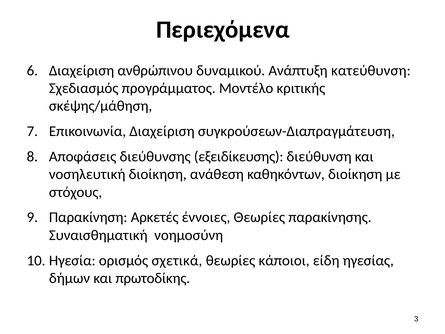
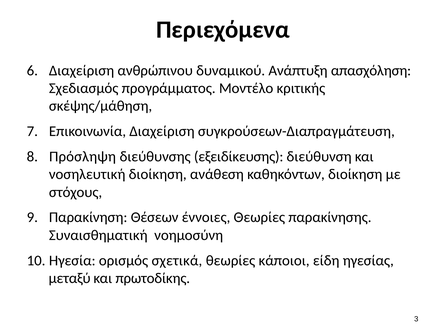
κατεύθυνση: κατεύθυνση -> απασχόληση
Αποφάσεις: Αποφάσεις -> Πρόσληψη
Αρκετές: Αρκετές -> Θέσεων
δήμων: δήμων -> μεταξύ
